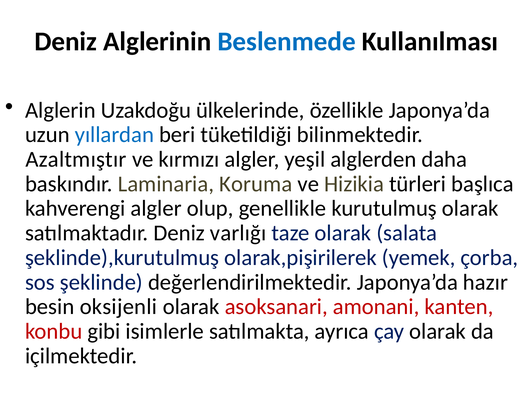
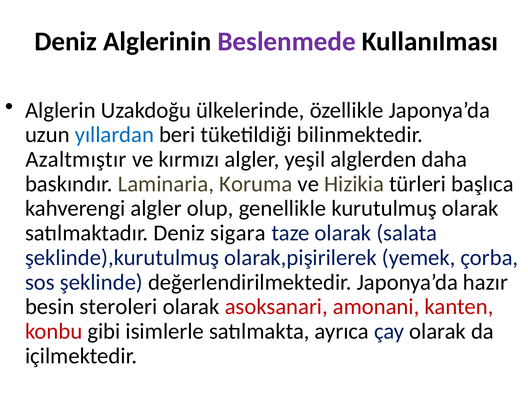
Beslenmede colour: blue -> purple
varlığı: varlığı -> sigara
oksijenli: oksijenli -> steroleri
